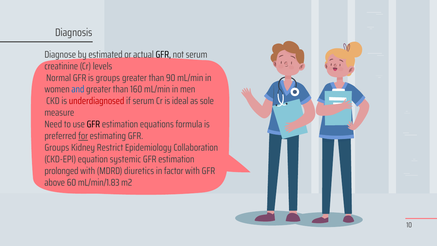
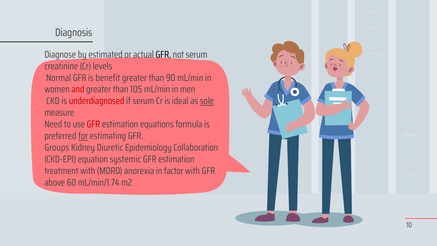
is groups: groups -> benefit
and colour: blue -> red
160: 160 -> 105
sole underline: none -> present
GFR at (93, 124) colour: black -> red
Restrict: Restrict -> Diuretic
prolonged: prolonged -> treatment
diuretics: diuretics -> anorexia
mL/min/1.83: mL/min/1.83 -> mL/min/1.74
